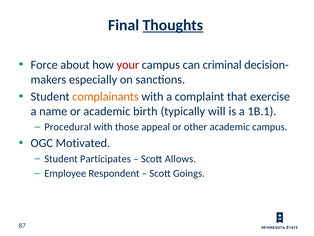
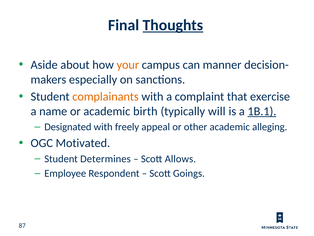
Force: Force -> Aside
your colour: red -> orange
criminal: criminal -> manner
1B.1 underline: none -> present
Procedural: Procedural -> Designated
those: those -> freely
academic campus: campus -> alleging
Participates: Participates -> Determines
